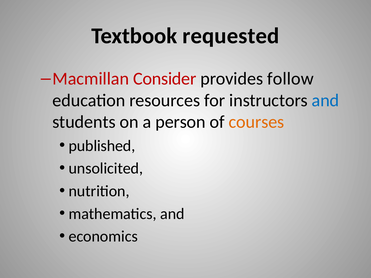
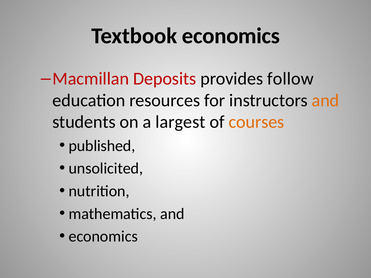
Textbook requested: requested -> economics
Consider: Consider -> Deposits
and at (325, 101) colour: blue -> orange
person: person -> largest
